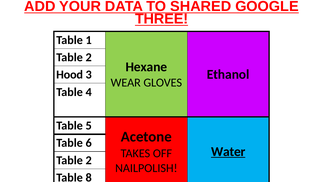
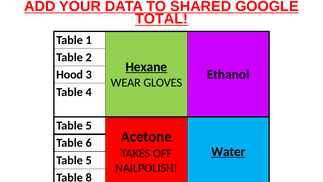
THREE: THREE -> TOTAL
Hexane underline: none -> present
2 at (89, 160): 2 -> 5
